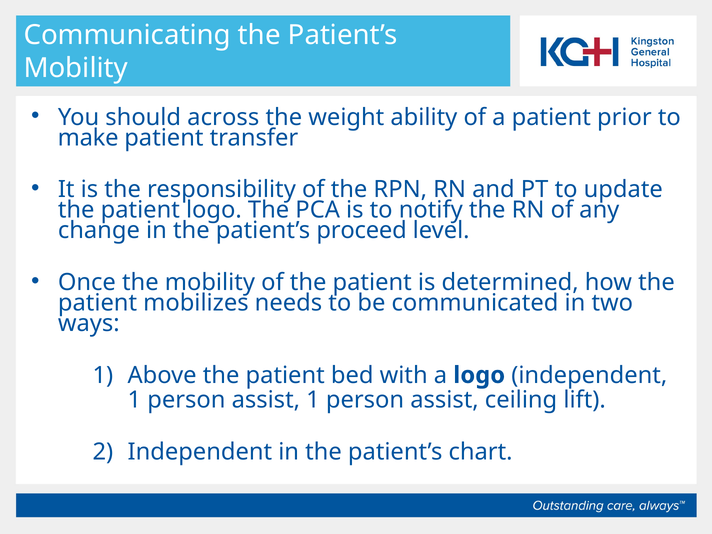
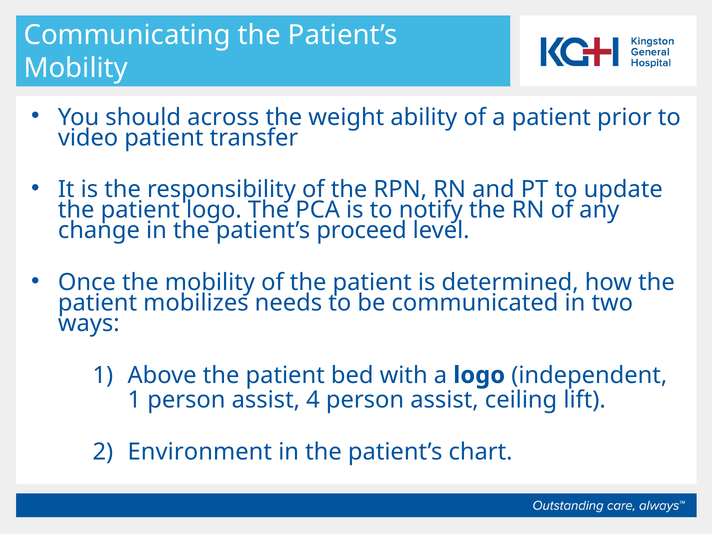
make: make -> video
assist 1: 1 -> 4
2 Independent: Independent -> Environment
